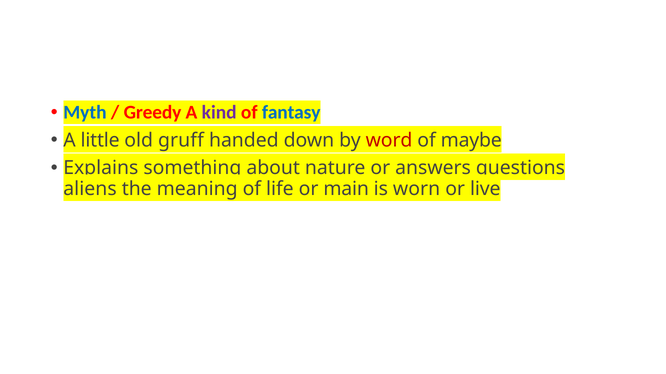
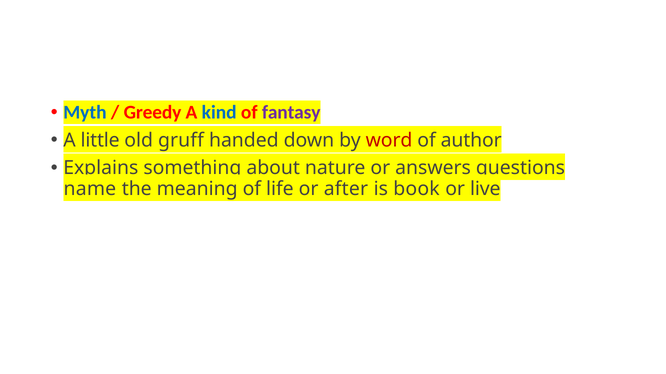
kind colour: purple -> blue
fantasy colour: blue -> purple
maybe: maybe -> author
aliens: aliens -> name
main: main -> after
worn: worn -> book
